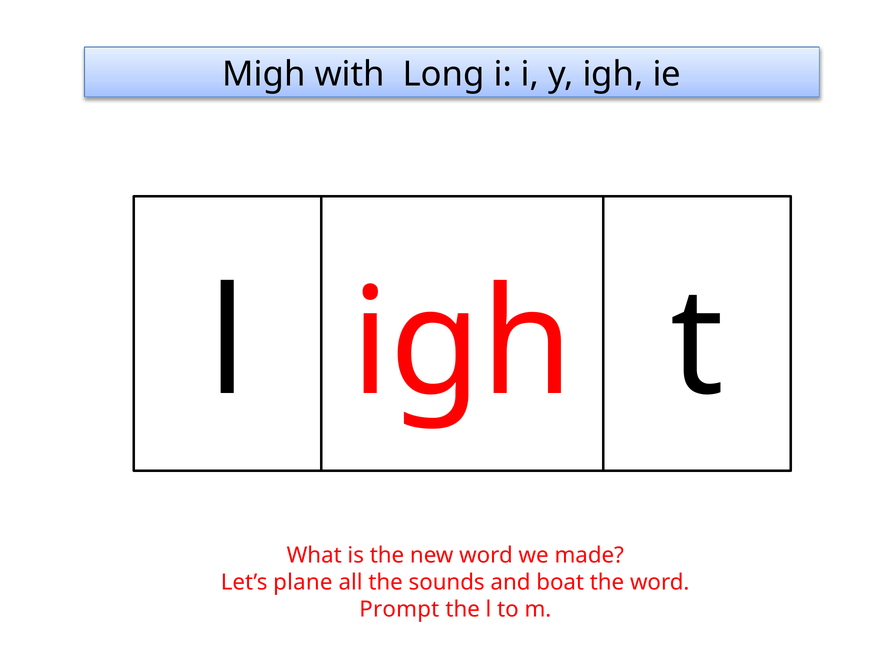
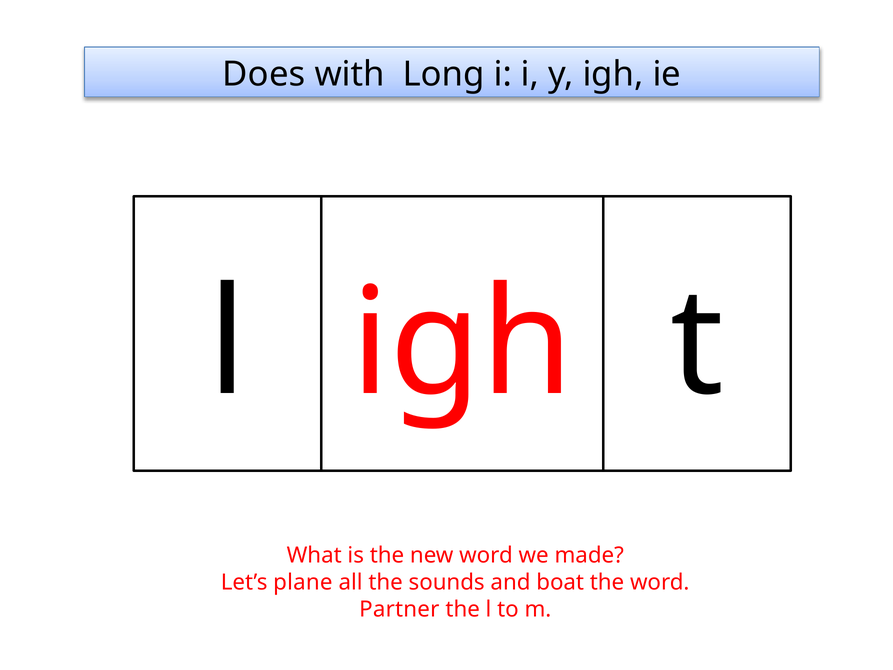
Migh: Migh -> Does
Prompt: Prompt -> Partner
